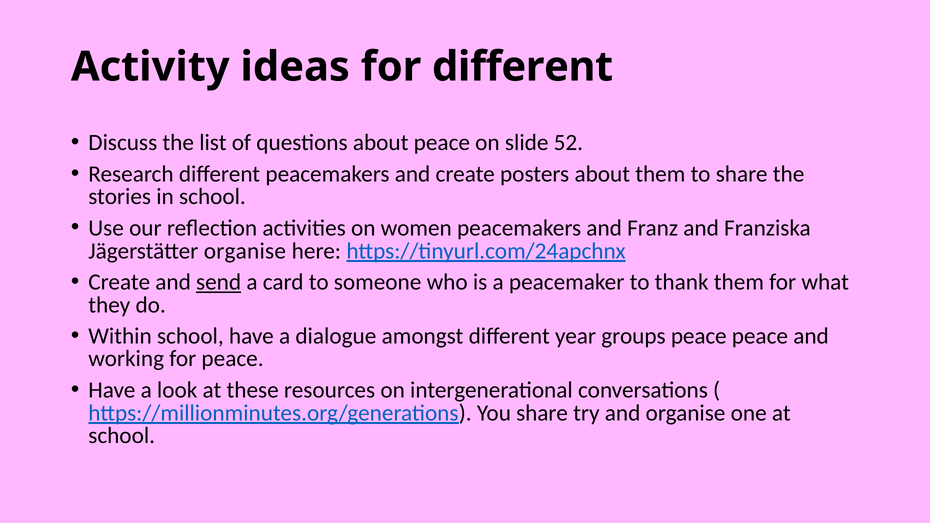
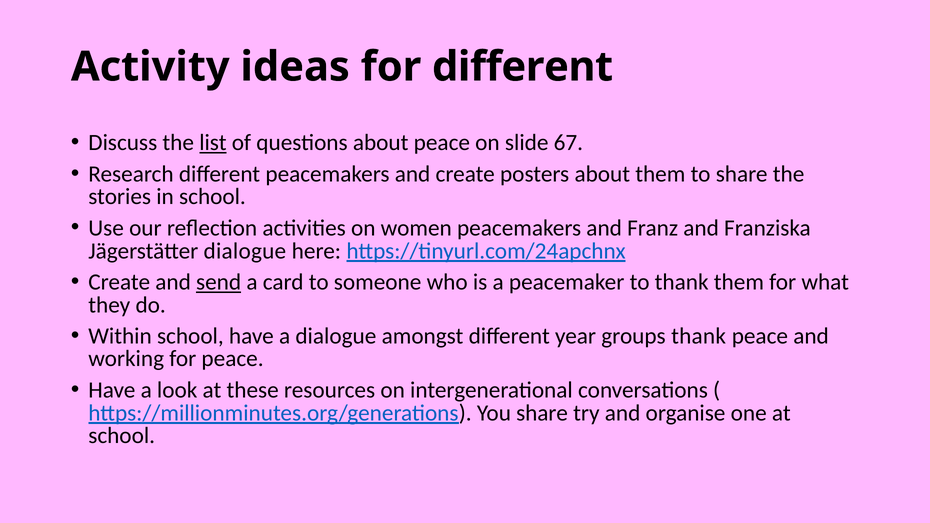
list underline: none -> present
52: 52 -> 67
Jägerstätter organise: organise -> dialogue
groups peace: peace -> thank
